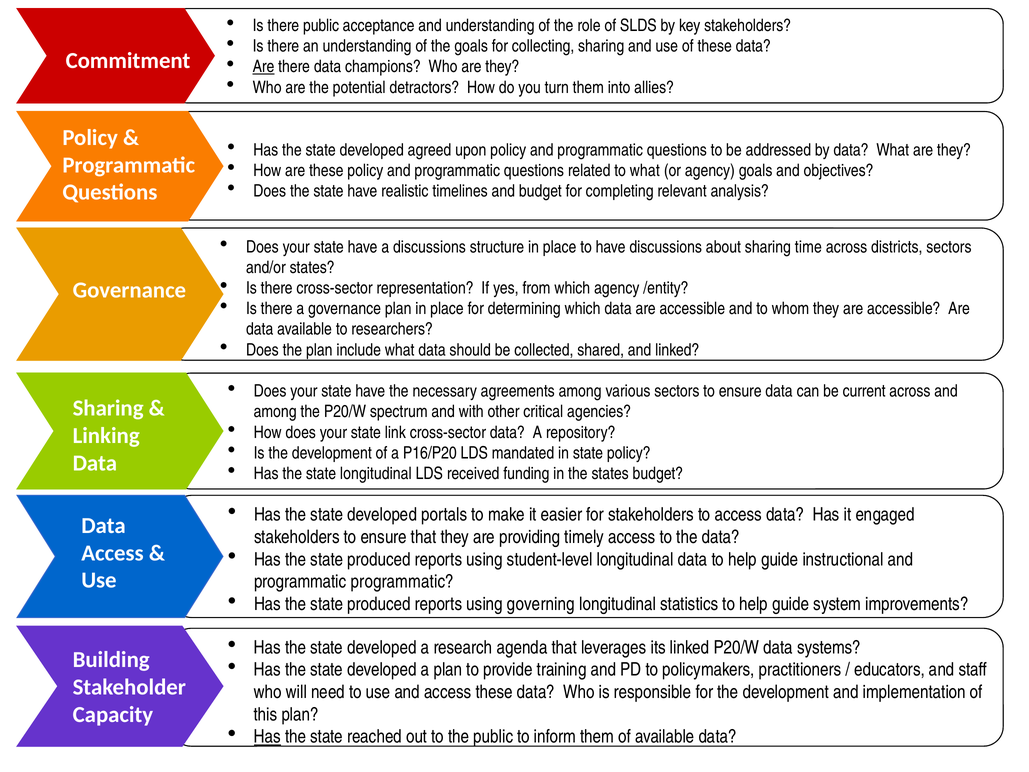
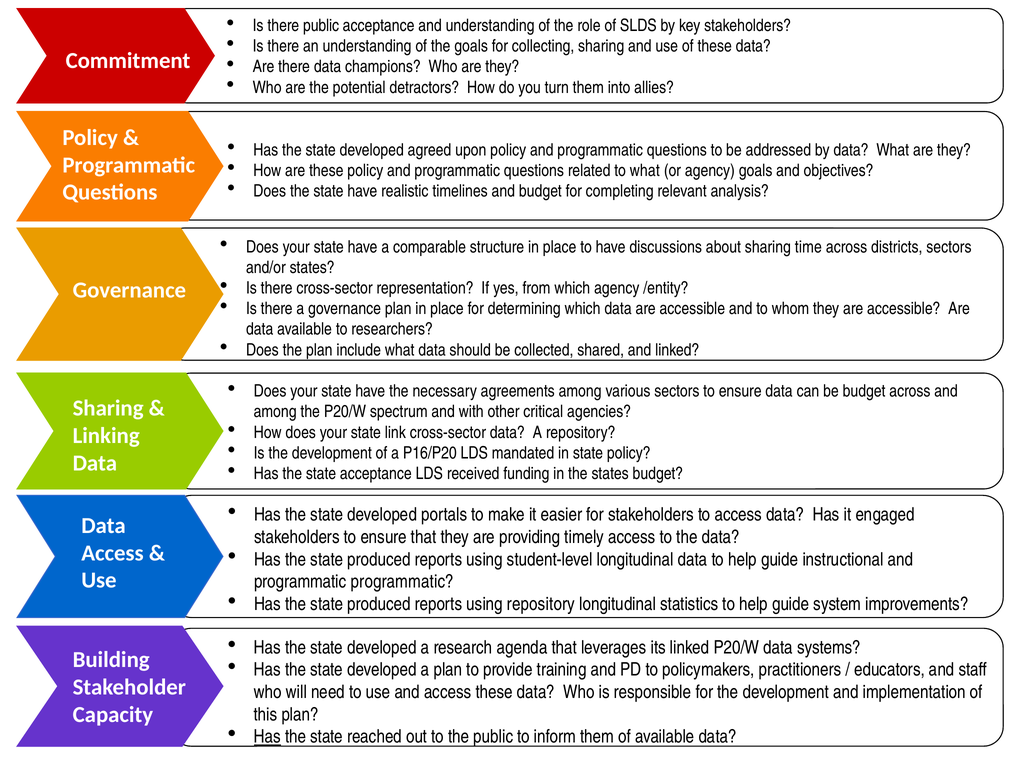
Are at (264, 67) underline: present -> none
a discussions: discussions -> comparable
be current: current -> budget
state longitudinal: longitudinal -> acceptance
using governing: governing -> repository
